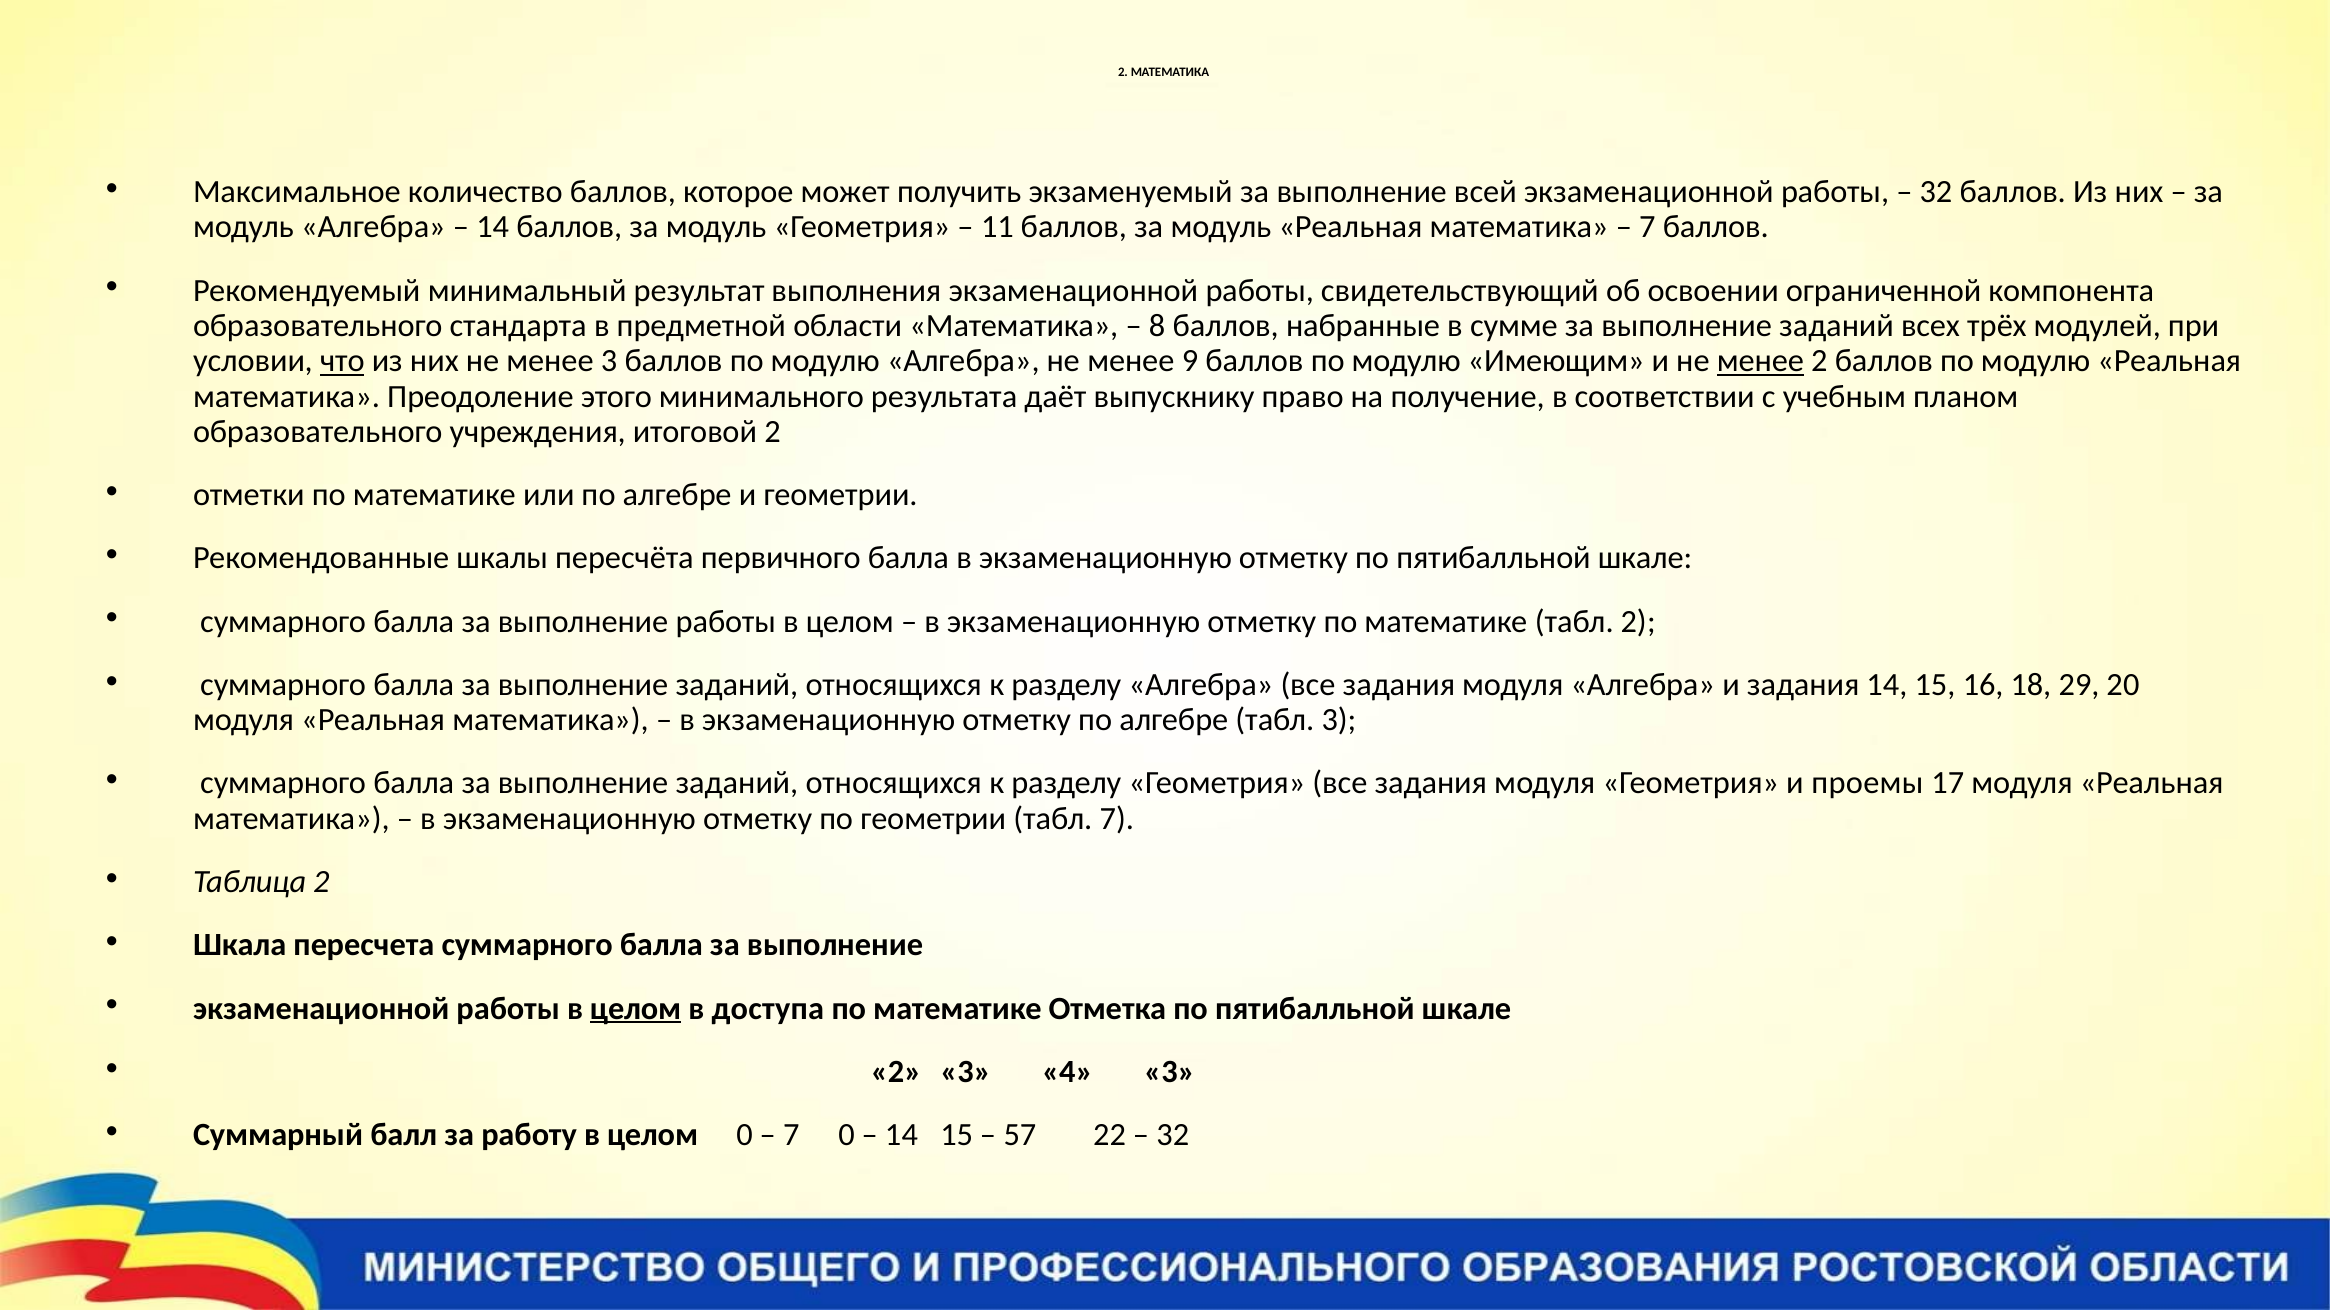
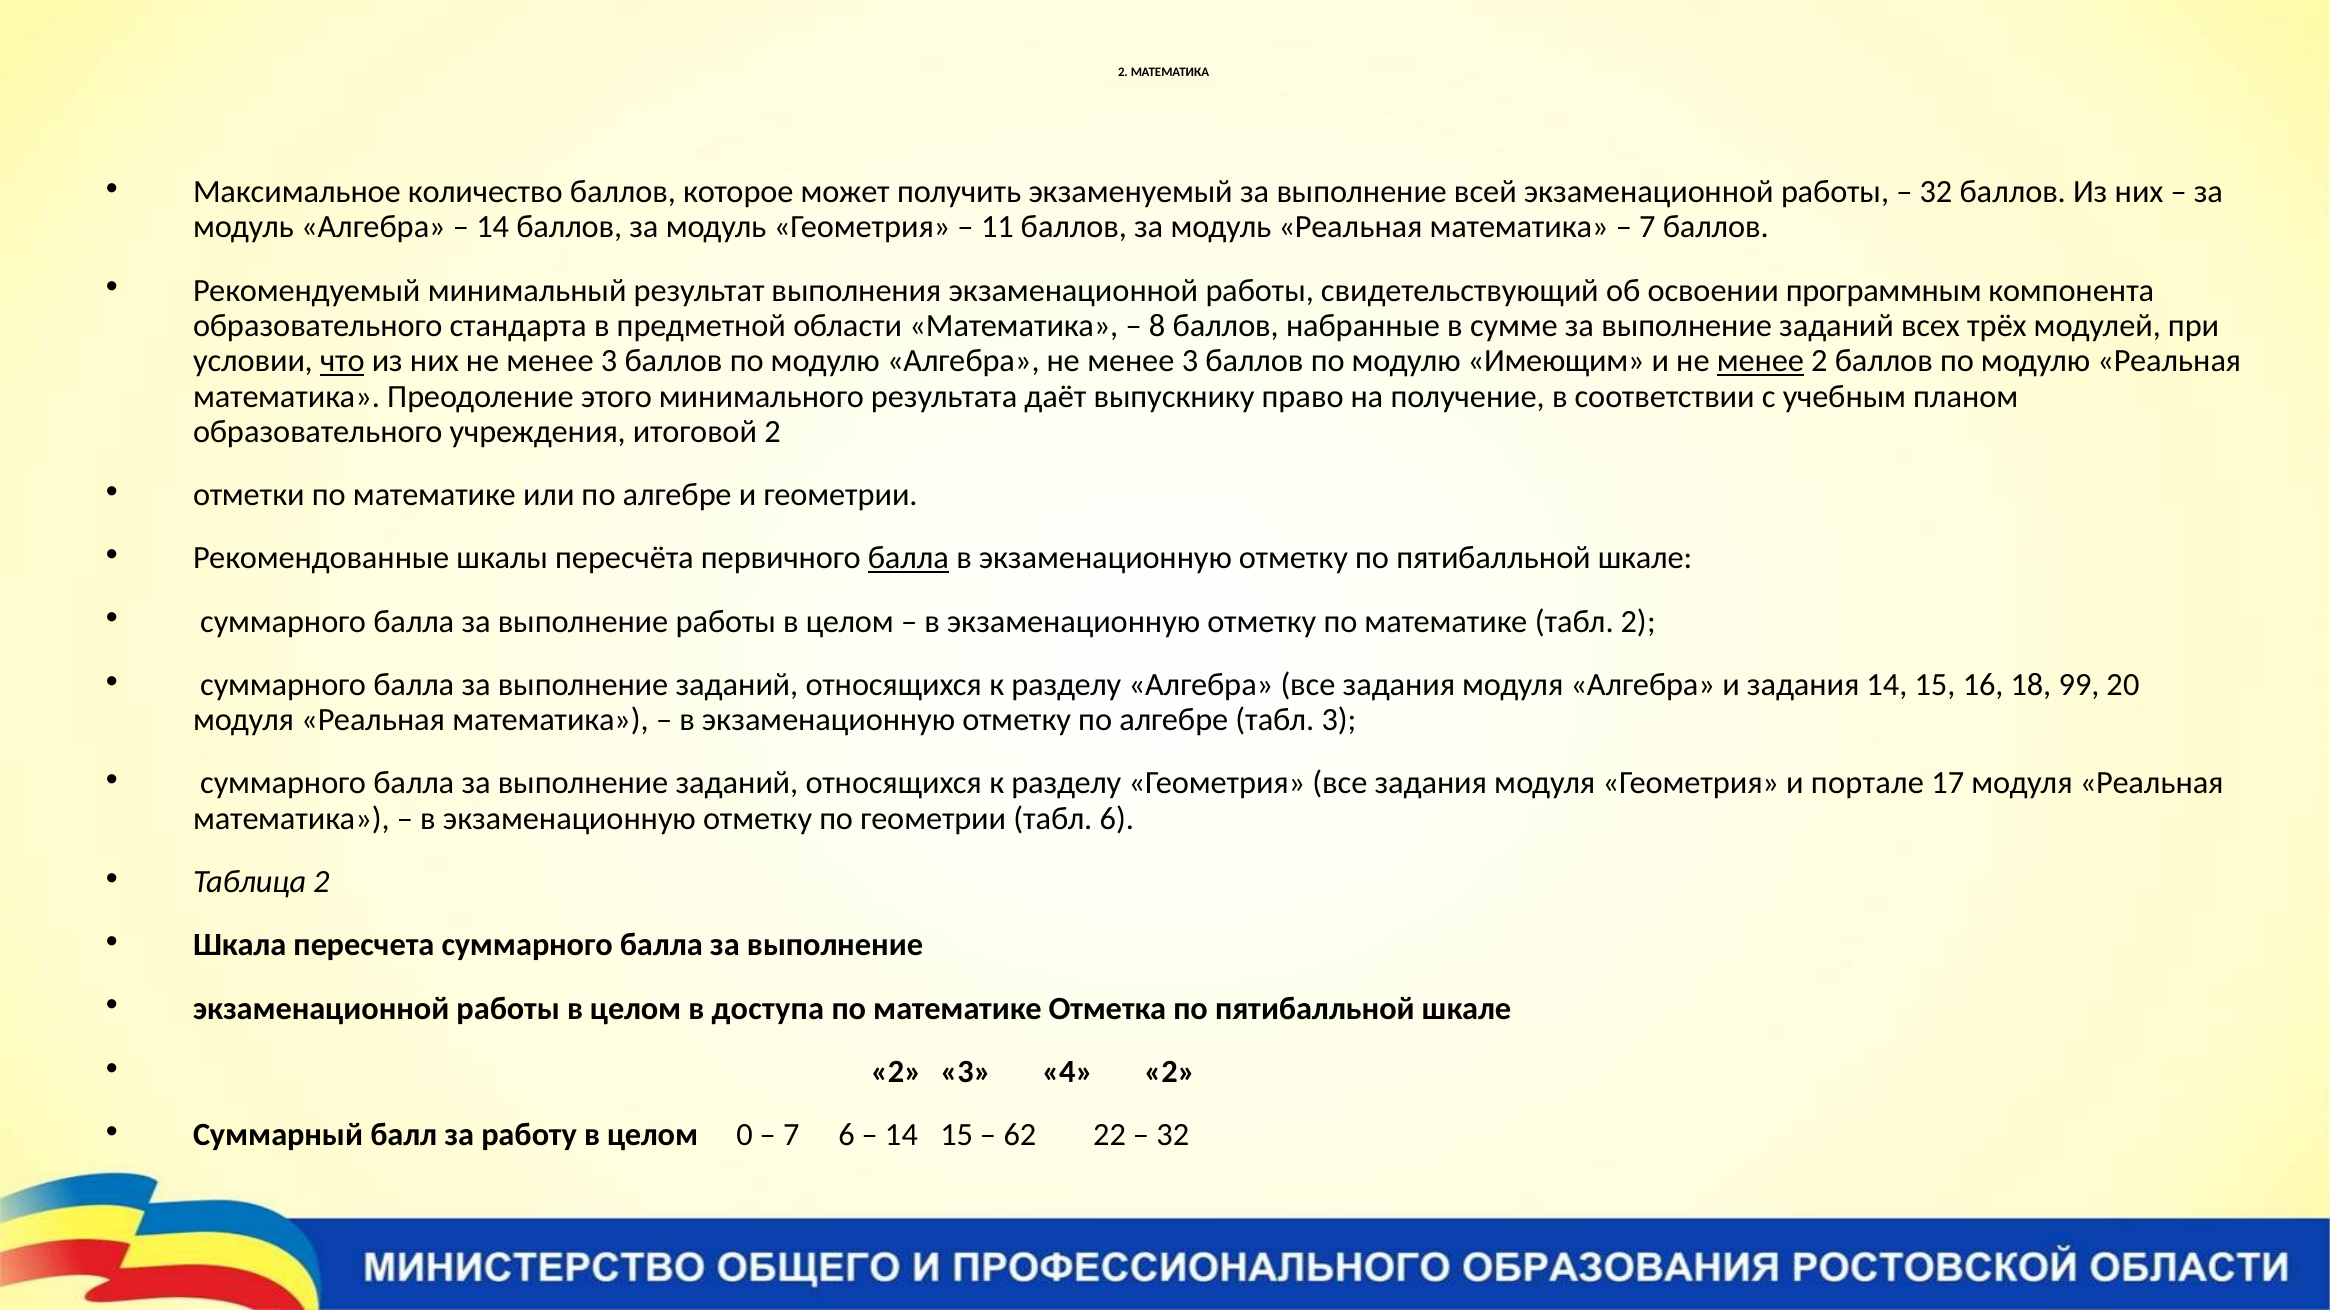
ограниченной: ограниченной -> программным
Алгебра не менее 9: 9 -> 3
балла at (908, 559) underline: none -> present
29: 29 -> 99
проемы: проемы -> портале
табл 7: 7 -> 6
целом at (636, 1009) underline: present -> none
4 3: 3 -> 2
7 0: 0 -> 6
57: 57 -> 62
